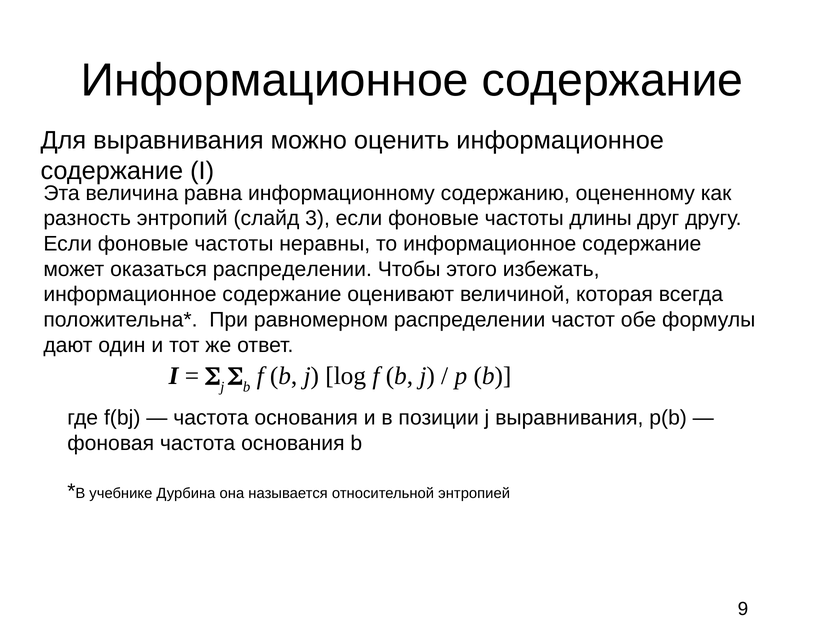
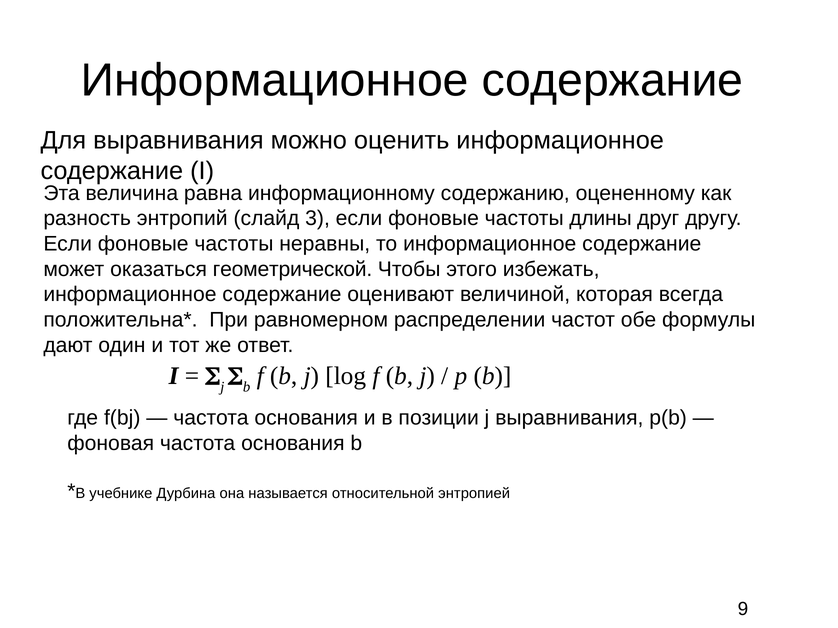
оказаться распределении: распределении -> геометрической
